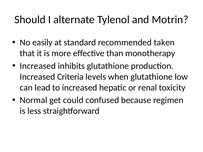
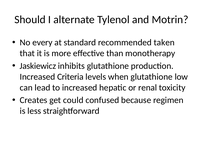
easily: easily -> every
Increased at (38, 66): Increased -> Jaskiewicz
Normal: Normal -> Creates
